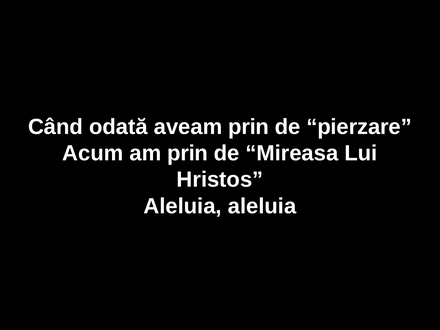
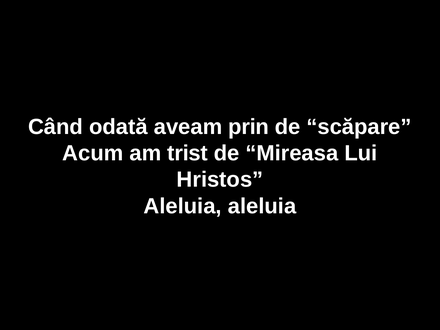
pierzare: pierzare -> scăpare
am prin: prin -> trist
